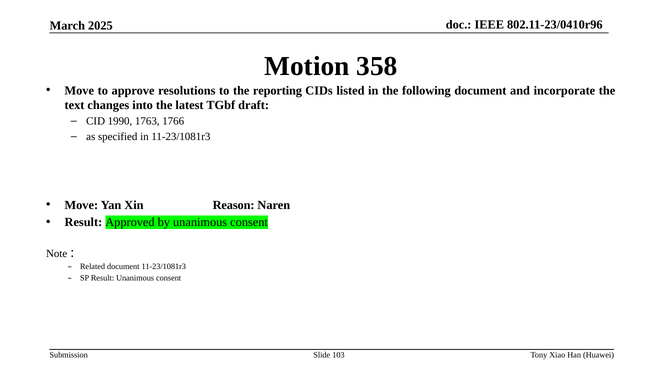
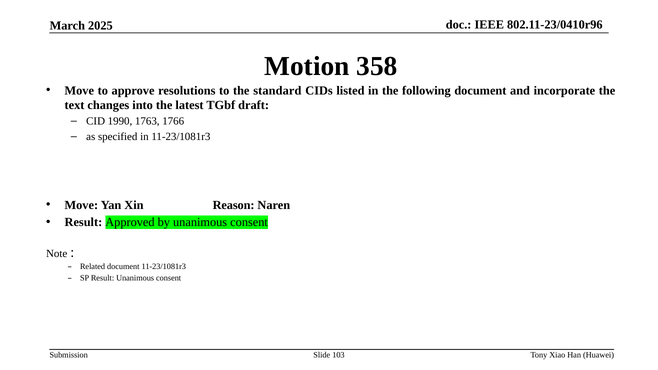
reporting: reporting -> standard
